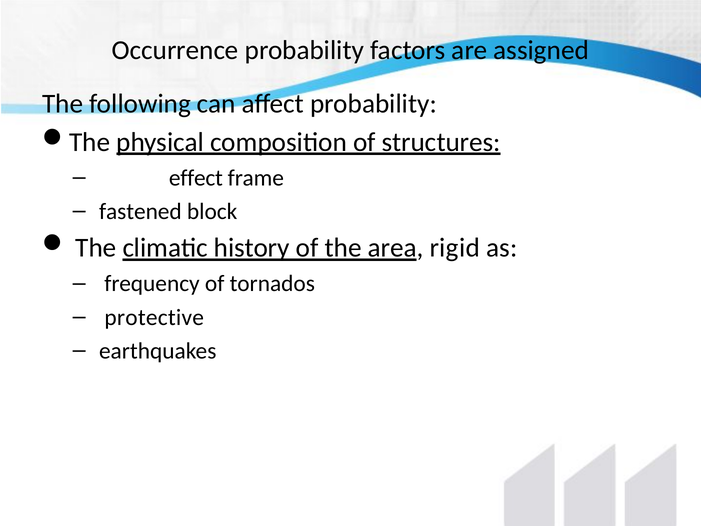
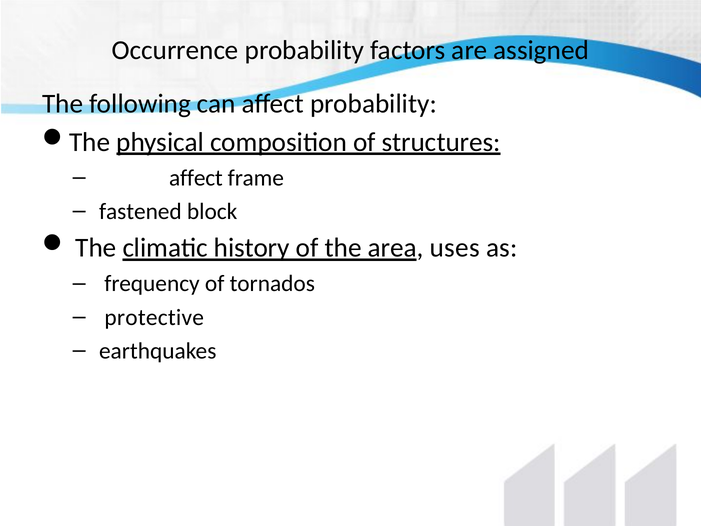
effect at (196, 178): effect -> affect
rigid: rigid -> uses
